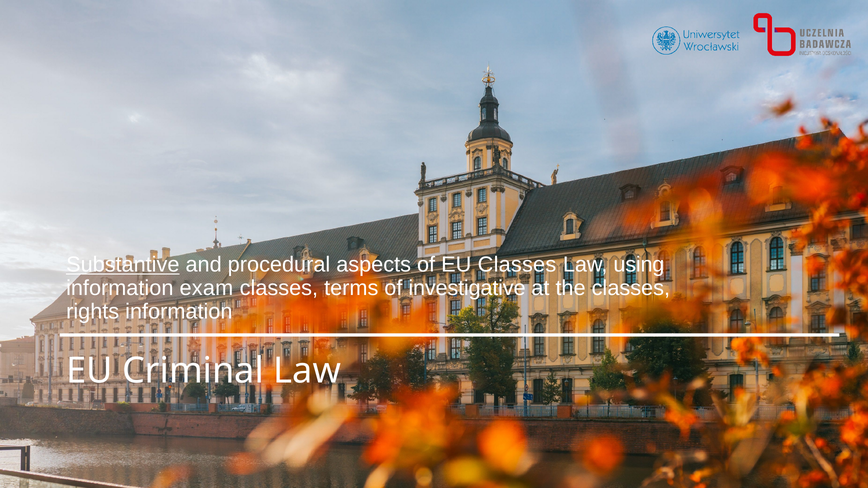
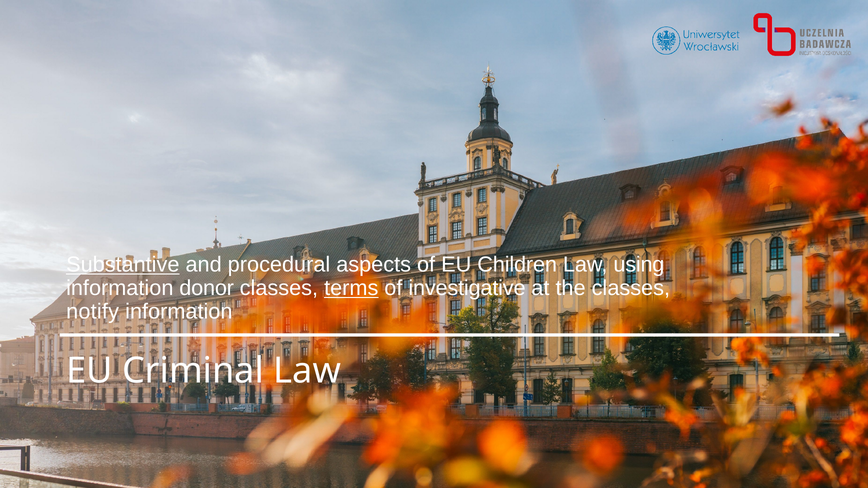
EU Classes: Classes -> Children
exam: exam -> donor
terms underline: none -> present
rights: rights -> notify
